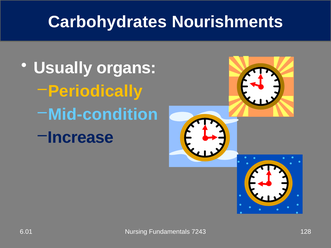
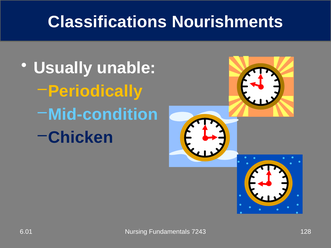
Carbohydrates: Carbohydrates -> Classifications
organs: organs -> unable
Increase: Increase -> Chicken
